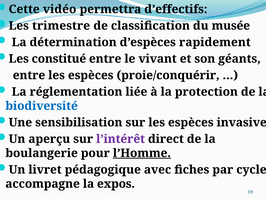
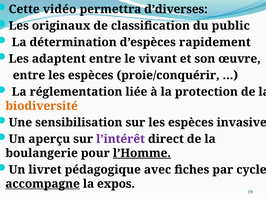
d’effectifs: d’effectifs -> d’diverses
trimestre: trimestre -> originaux
musée: musée -> public
constitué: constitué -> adaptent
géants: géants -> œuvre
biodiversité colour: blue -> orange
accompagne underline: none -> present
